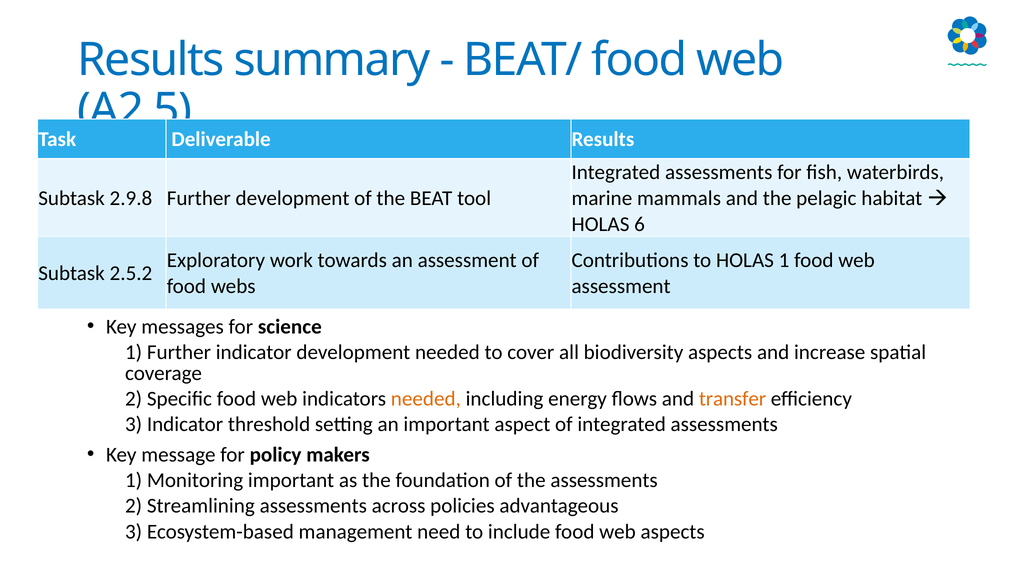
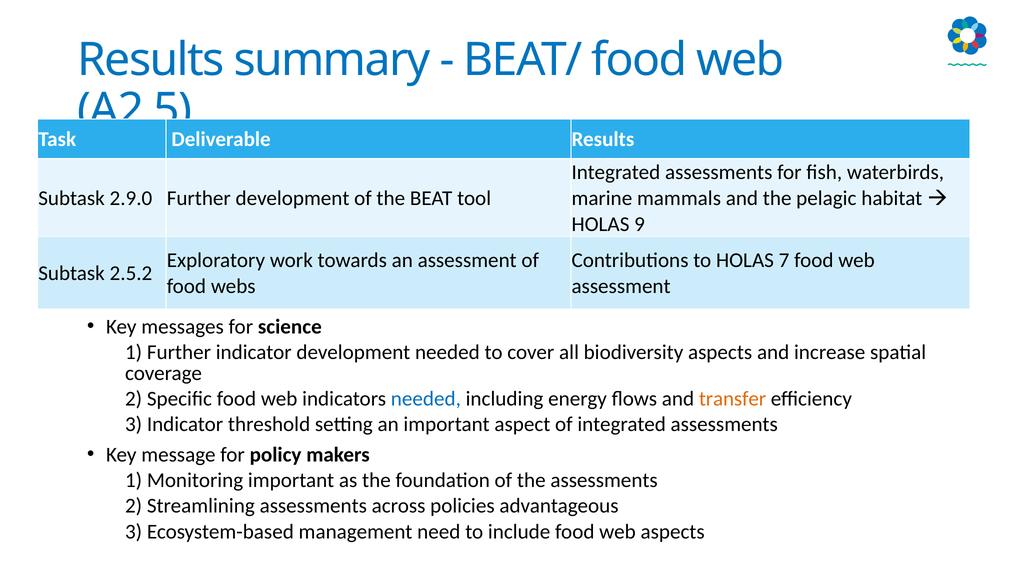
2.9.8: 2.9.8 -> 2.9.0
6: 6 -> 9
HOLAS 1: 1 -> 7
needed at (426, 399) colour: orange -> blue
